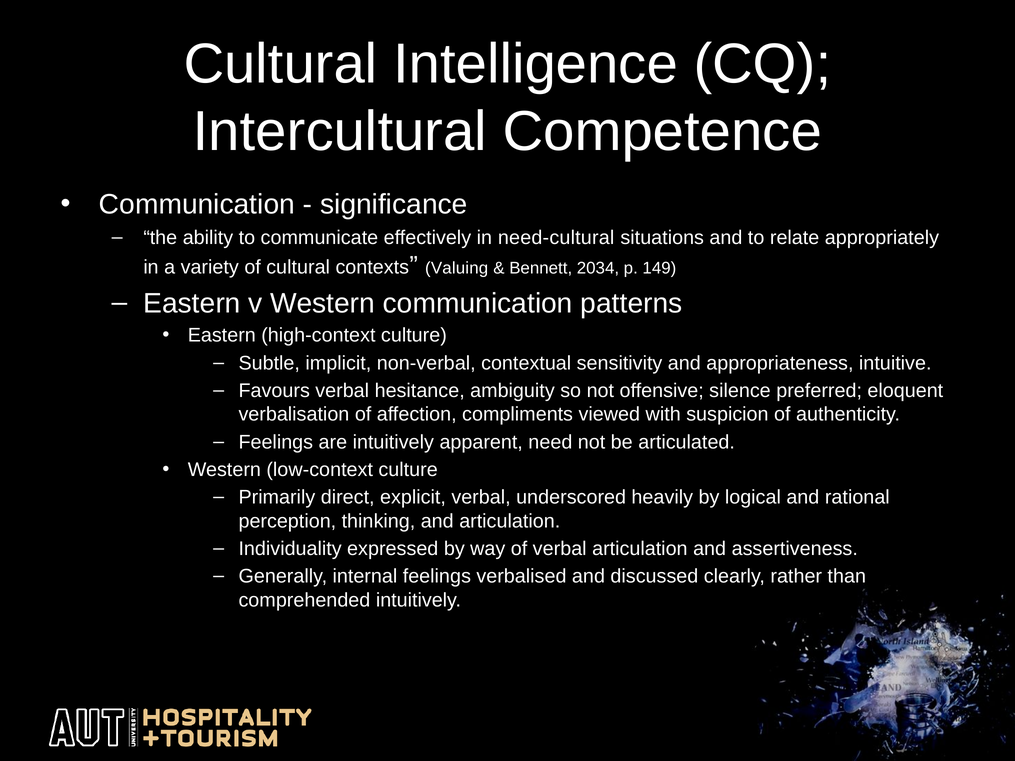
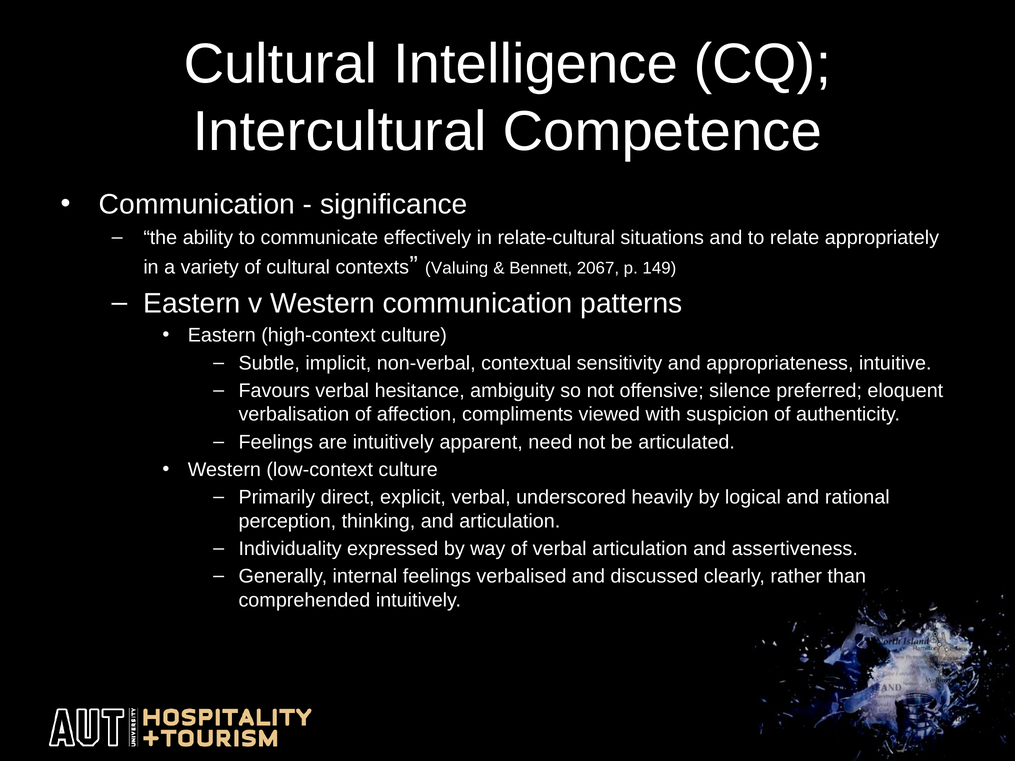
need-cultural: need-cultural -> relate-cultural
2034: 2034 -> 2067
